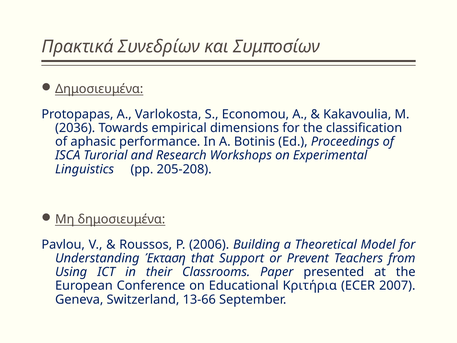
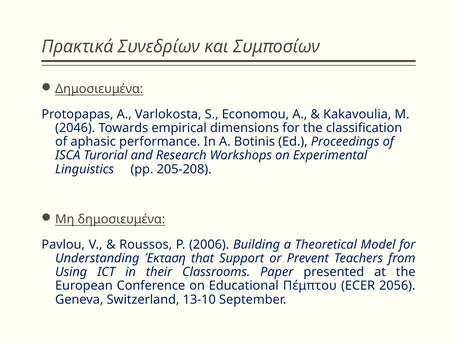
2036: 2036 -> 2046
Κριτήρια: Κριτήρια -> Πέμπτου
2007: 2007 -> 2056
13-66: 13-66 -> 13-10
